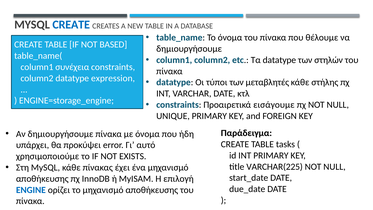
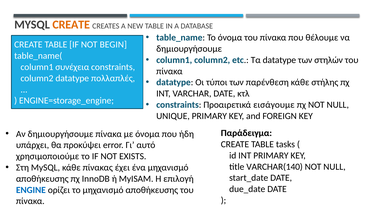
CREATE at (71, 25) colour: blue -> orange
BASED: BASED -> BEGIN
expression: expression -> πολλαπλές
μεταβλητές: μεταβλητές -> παρένθεση
VARCHAR(225: VARCHAR(225 -> VARCHAR(140
